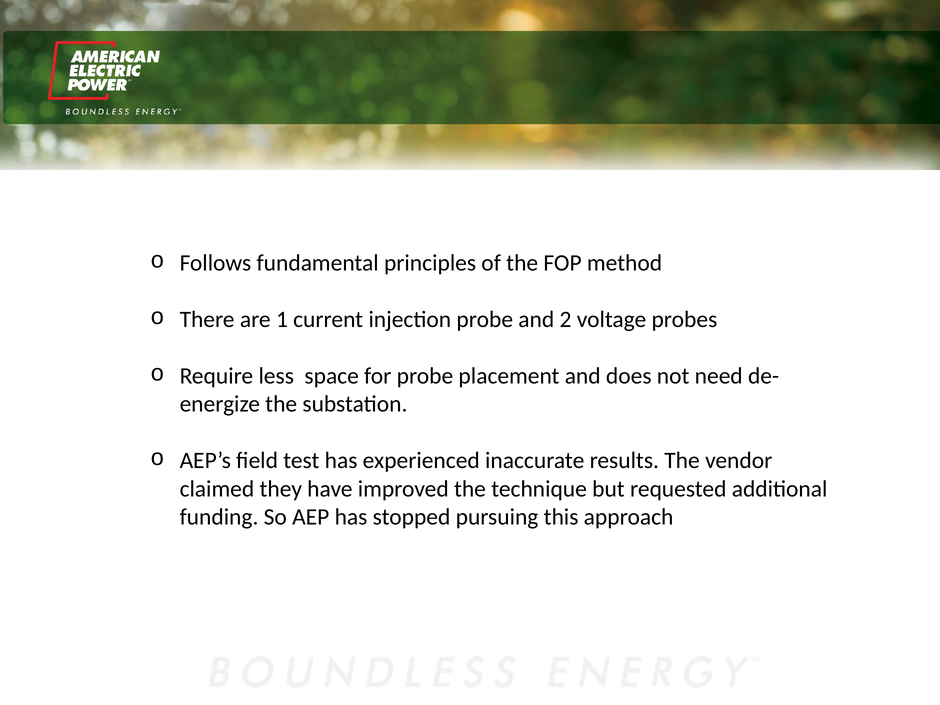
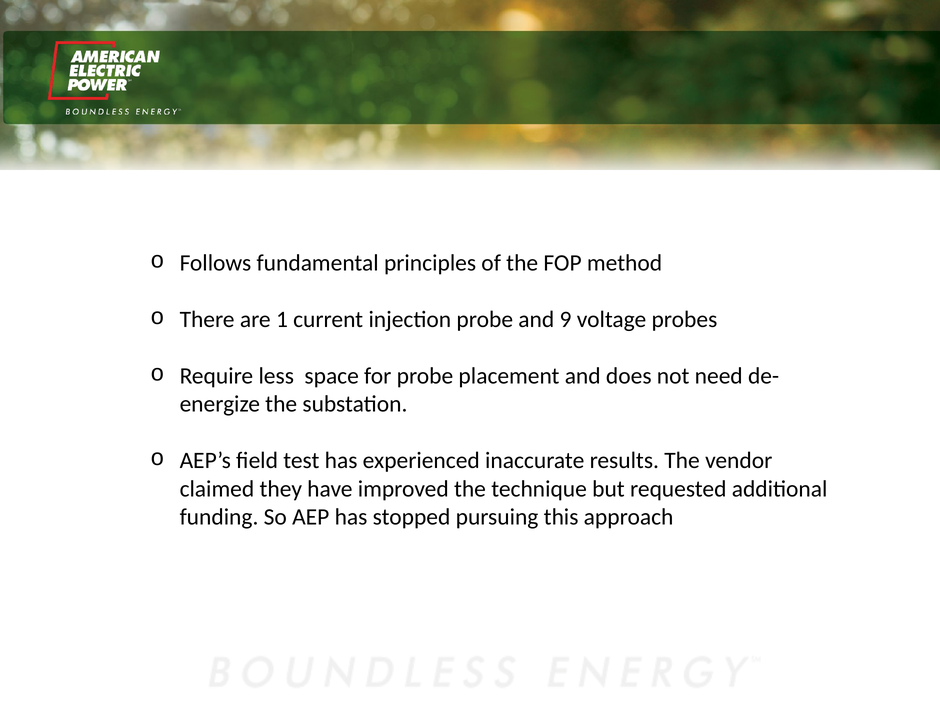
2: 2 -> 9
